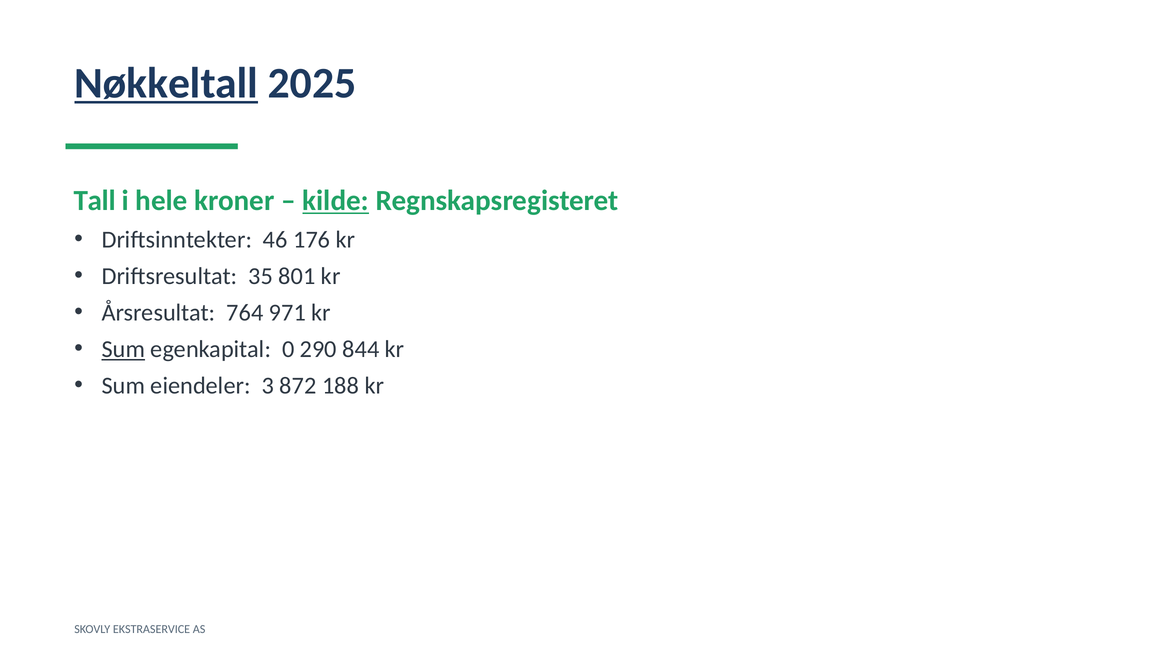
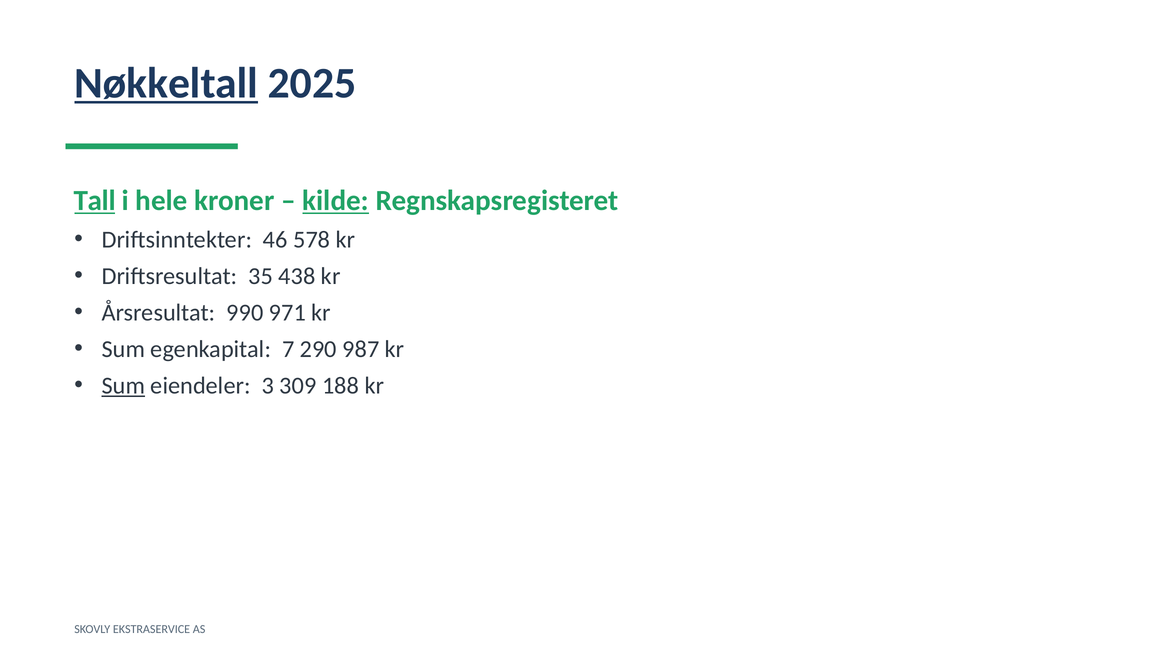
Tall underline: none -> present
176: 176 -> 578
801: 801 -> 438
764: 764 -> 990
Sum at (123, 349) underline: present -> none
0: 0 -> 7
844: 844 -> 987
Sum at (123, 386) underline: none -> present
872: 872 -> 309
